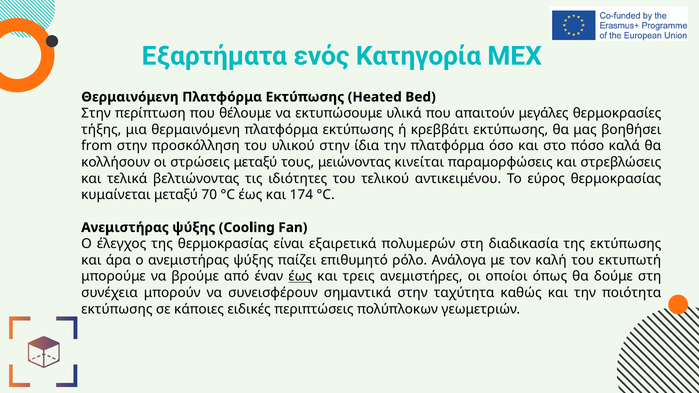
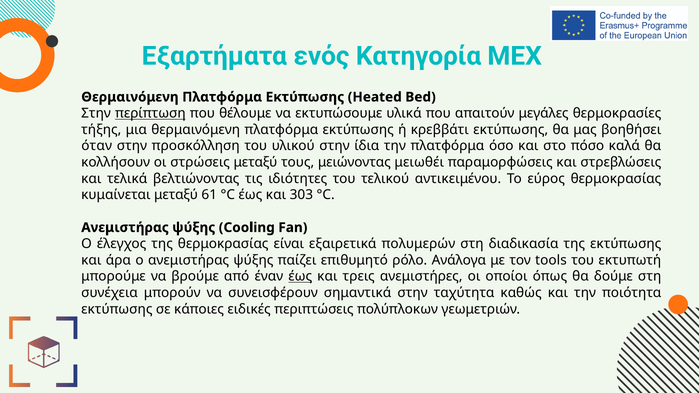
περίπτωση underline: none -> present
from: from -> όταν
κινείται: κινείται -> μειωθέι
70: 70 -> 61
174: 174 -> 303
καλή: καλή -> tools
